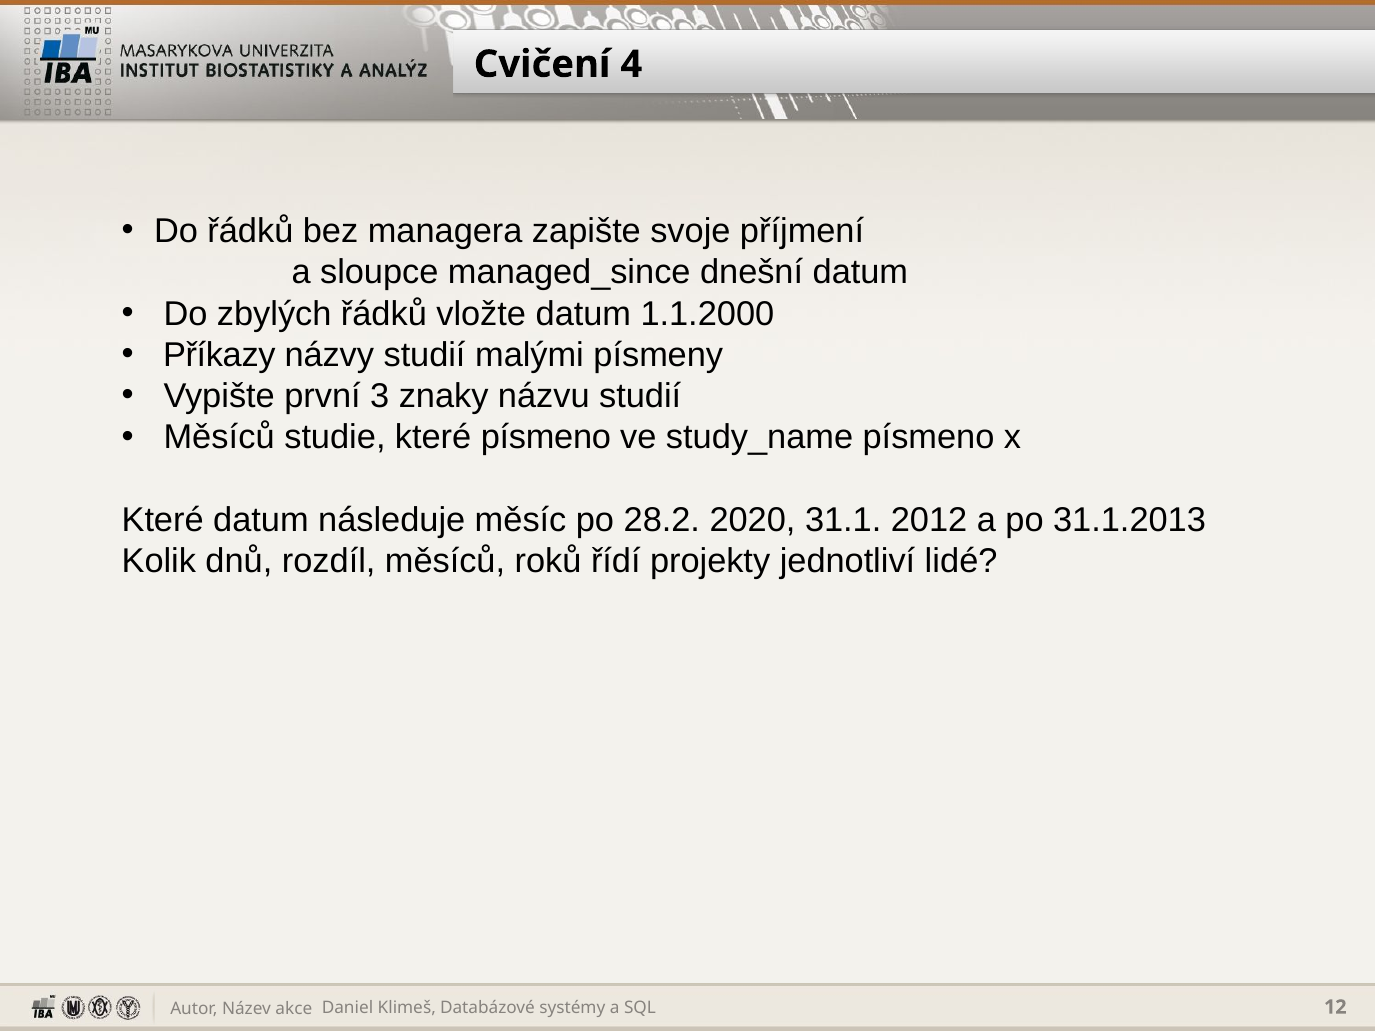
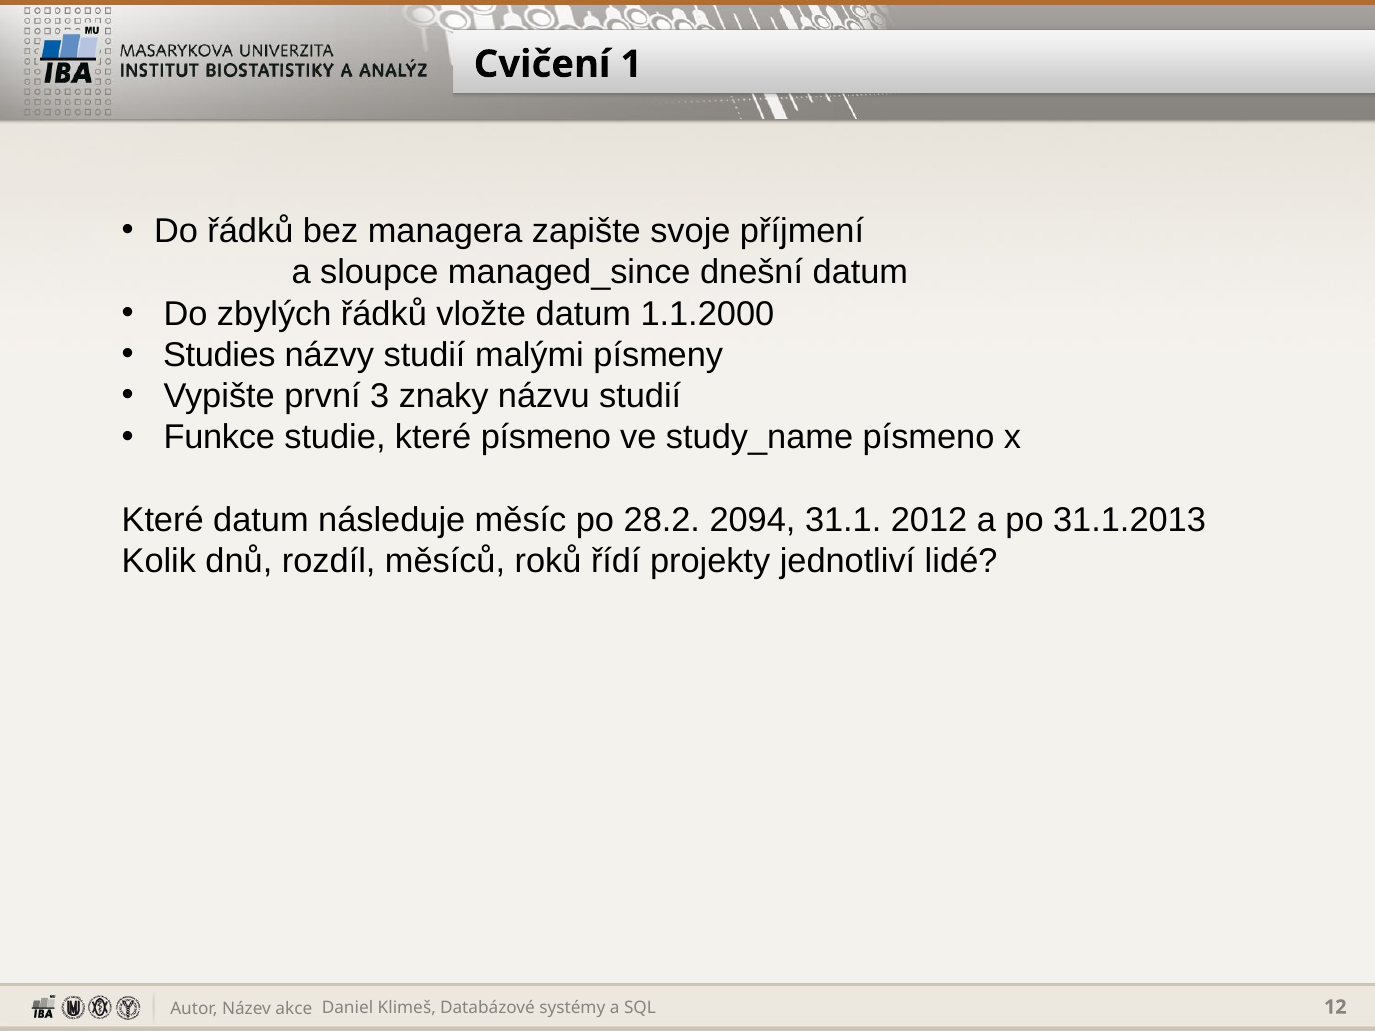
4: 4 -> 1
Příkazy: Příkazy -> Studies
Měsíců at (219, 438): Měsíců -> Funkce
2020: 2020 -> 2094
